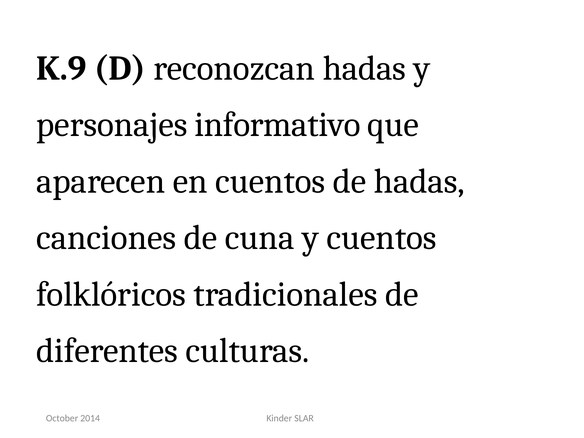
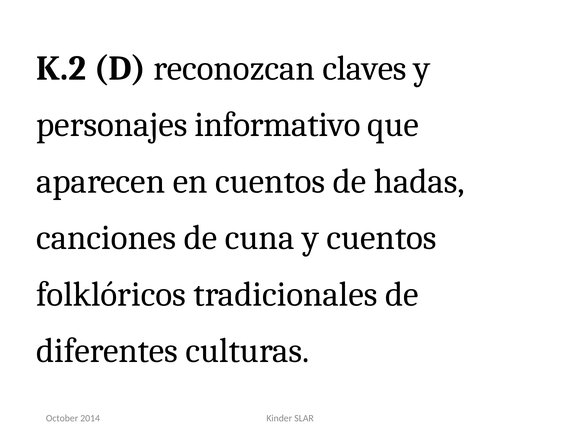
K.9: K.9 -> K.2
reconozcan hadas: hadas -> claves
